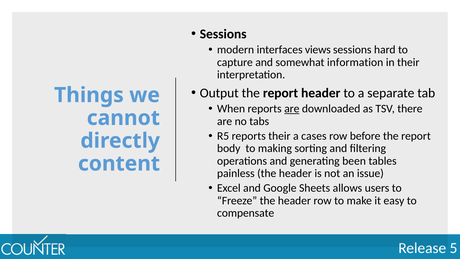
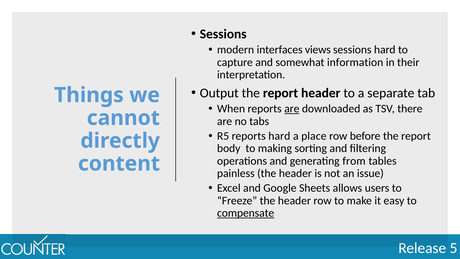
reports their: their -> hard
cases: cases -> place
been: been -> from
compensate underline: none -> present
